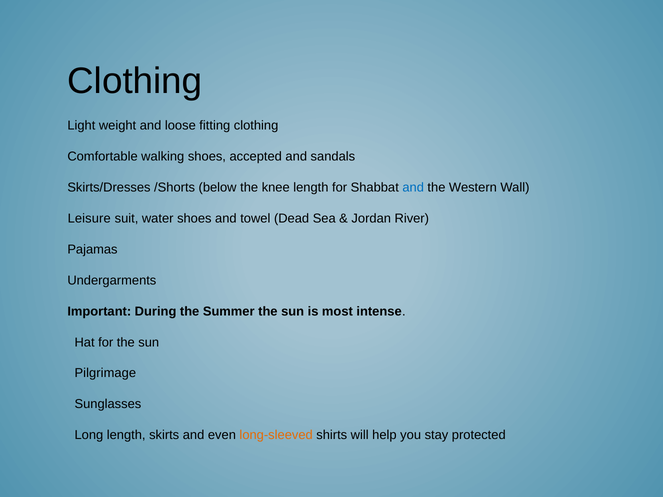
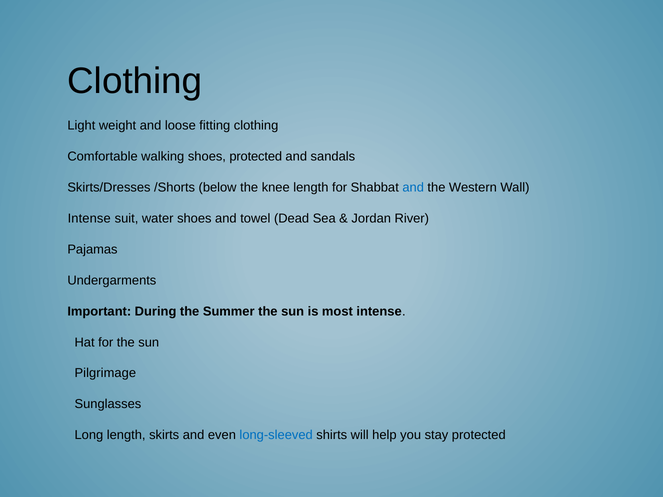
shoes accepted: accepted -> protected
Leisure at (89, 219): Leisure -> Intense
long-sleeved colour: orange -> blue
